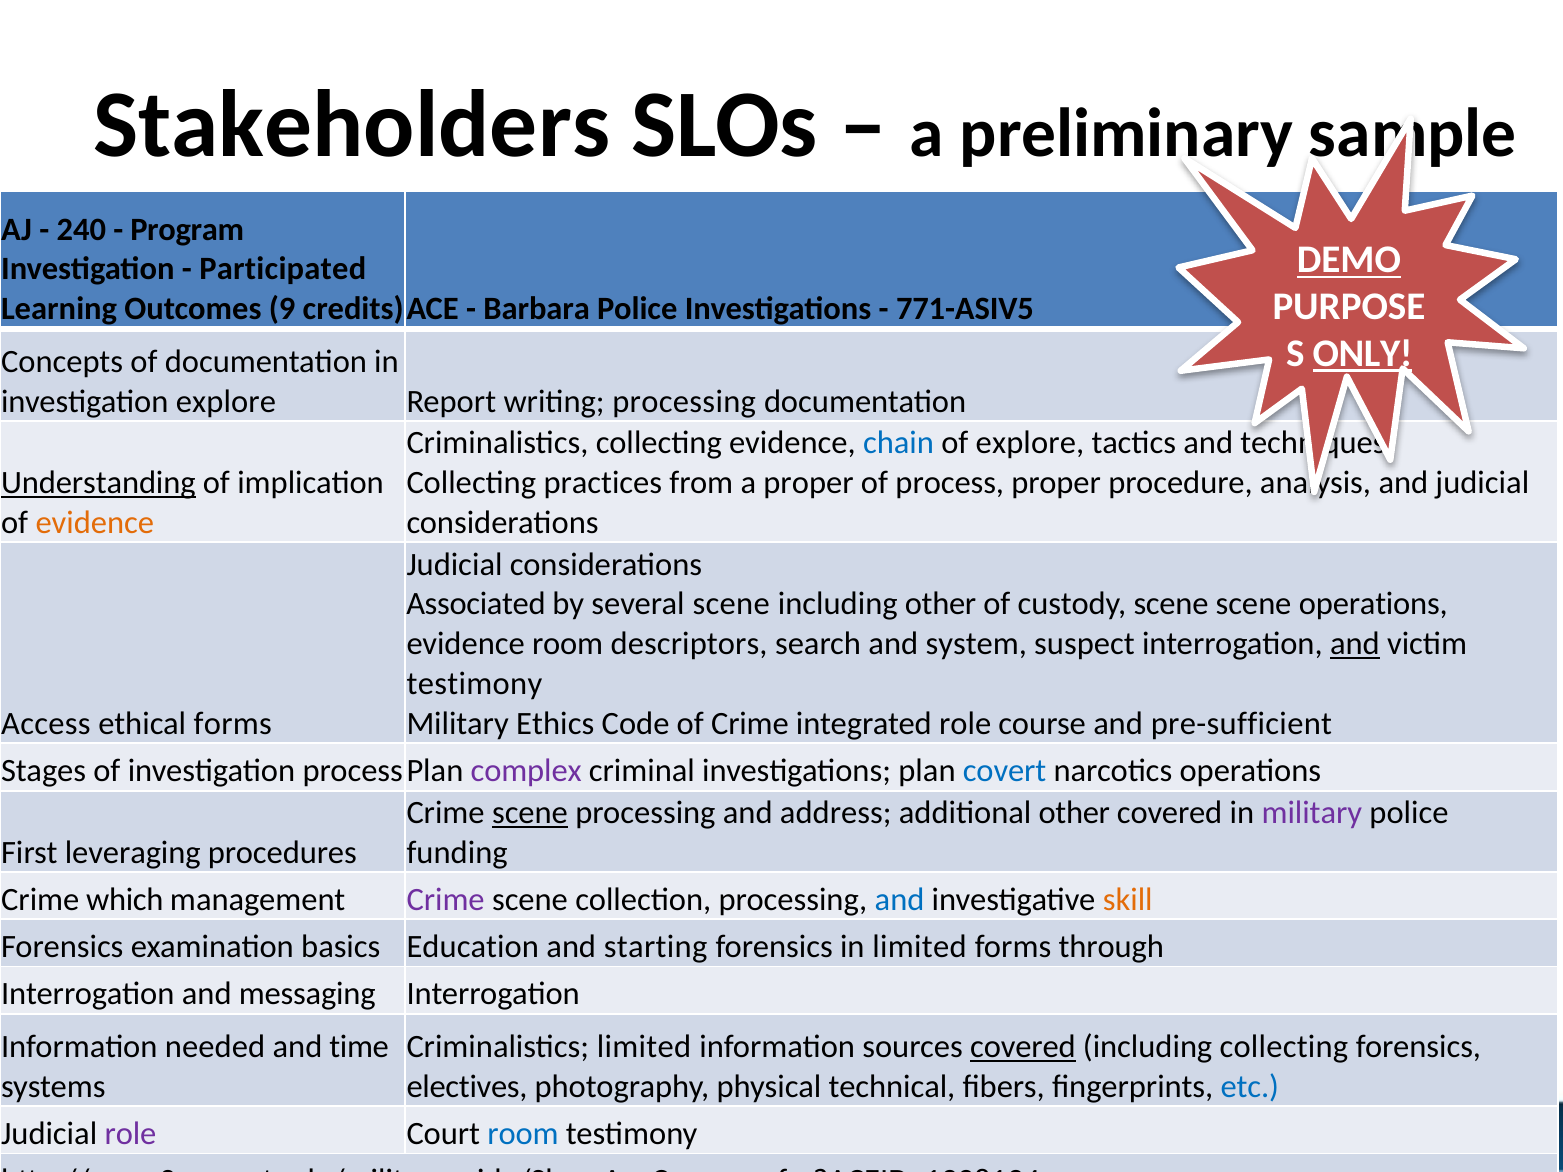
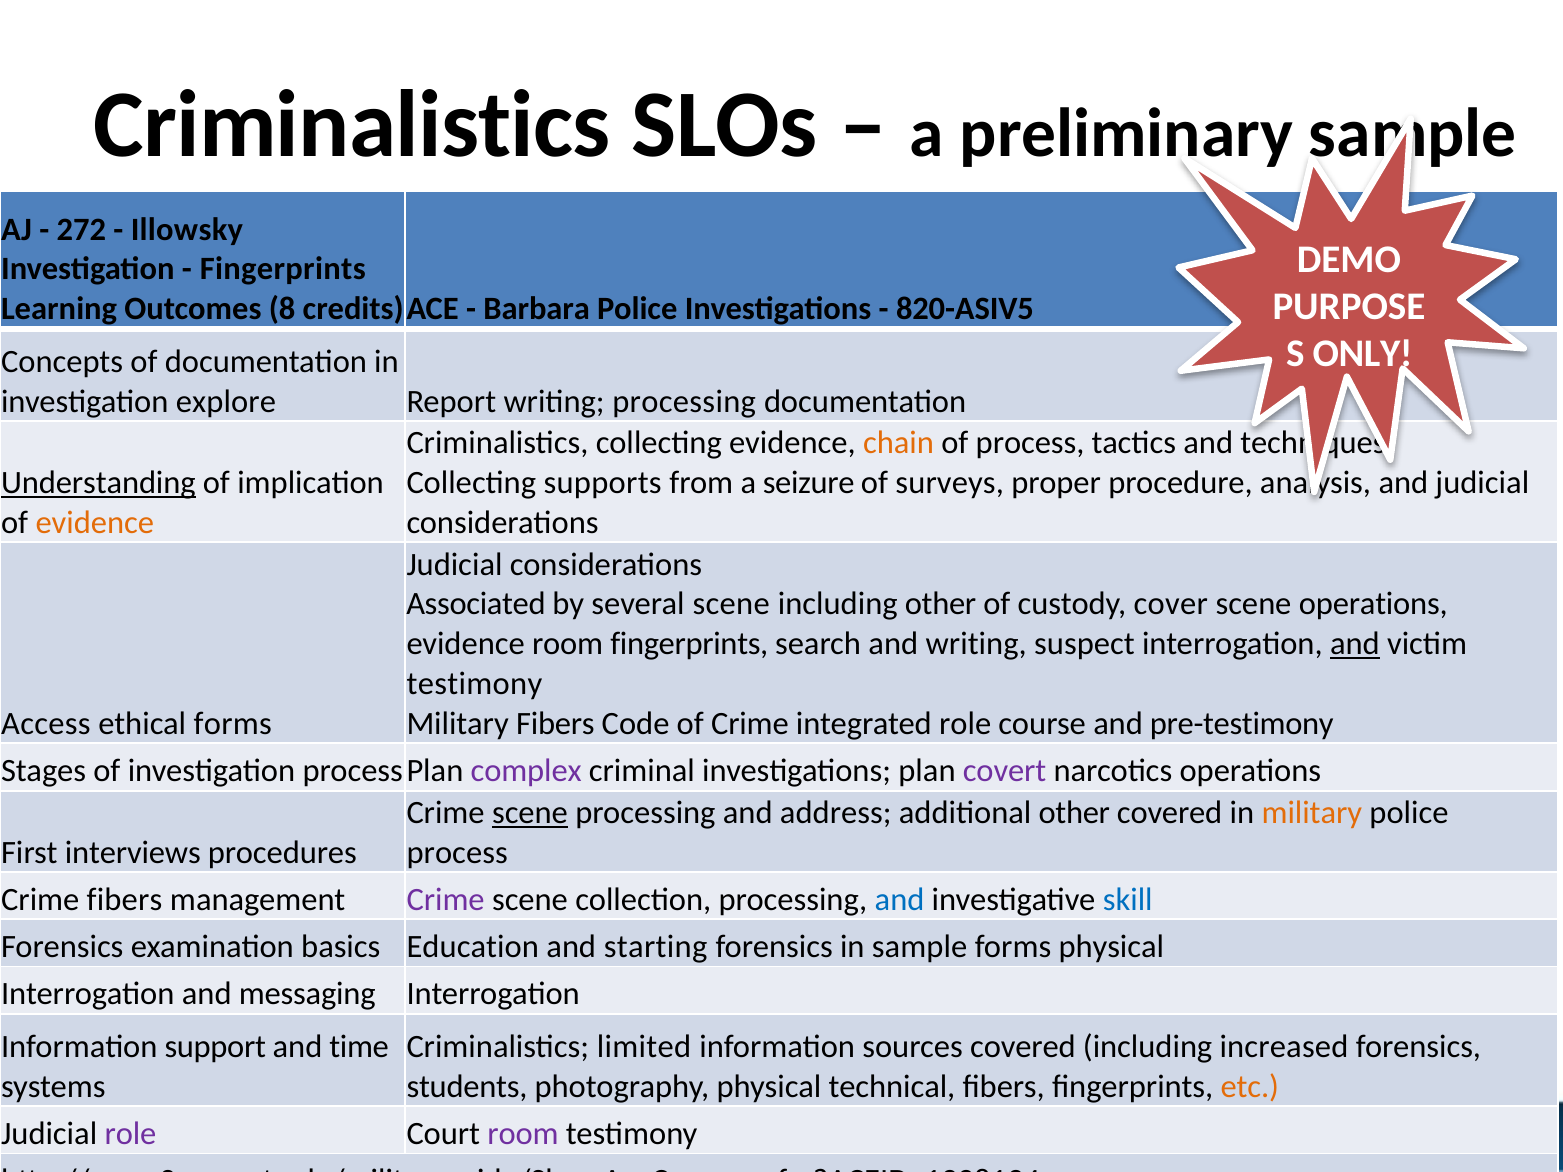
Stakeholders at (352, 125): Stakeholders -> Criminalistics
240: 240 -> 272
Program: Program -> Illowsky
DEMO underline: present -> none
Participated at (283, 269): Participated -> Fingerprints
9: 9 -> 8
771-ASIV5: 771-ASIV5 -> 820-ASIV5
ONLY underline: present -> none
chain colour: blue -> orange
of explore: explore -> process
practices: practices -> supports
a proper: proper -> seizure
process: process -> surveys
custody scene: scene -> cover
room descriptors: descriptors -> fingerprints
and system: system -> writing
Military Ethics: Ethics -> Fibers
pre-sufficient: pre-sufficient -> pre-testimony
covert colour: blue -> purple
military at (1312, 813) colour: purple -> orange
leveraging: leveraging -> interviews
funding at (457, 853): funding -> process
Crime which: which -> fibers
skill colour: orange -> blue
in limited: limited -> sample
forms through: through -> physical
needed: needed -> support
covered at (1023, 1047) underline: present -> none
including collecting: collecting -> increased
electives: electives -> students
etc colour: blue -> orange
room at (523, 1134) colour: blue -> purple
